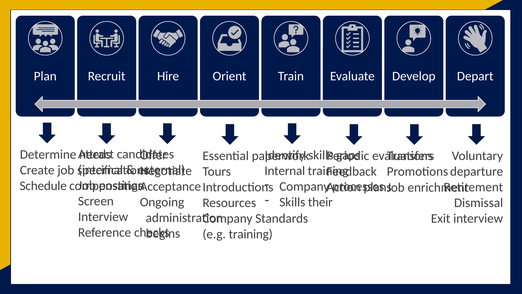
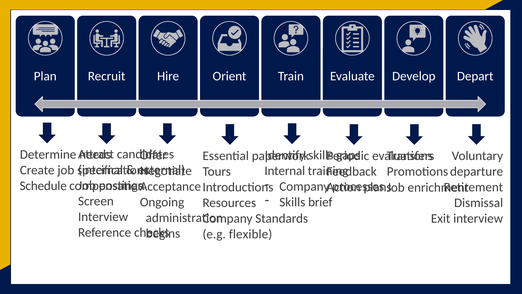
their: their -> brief
e.g training: training -> flexible
